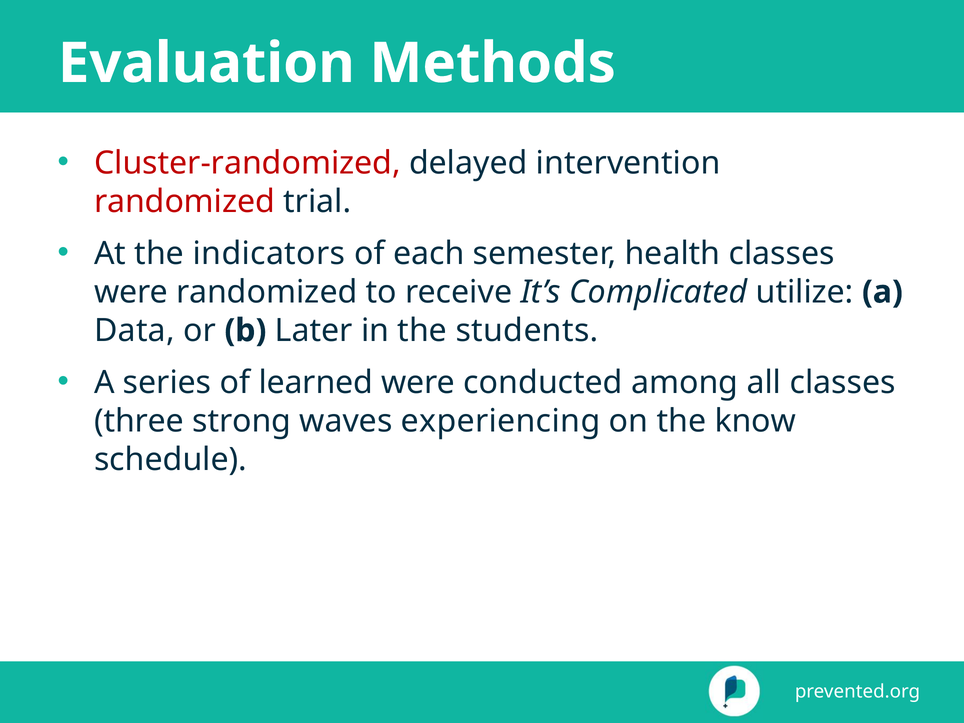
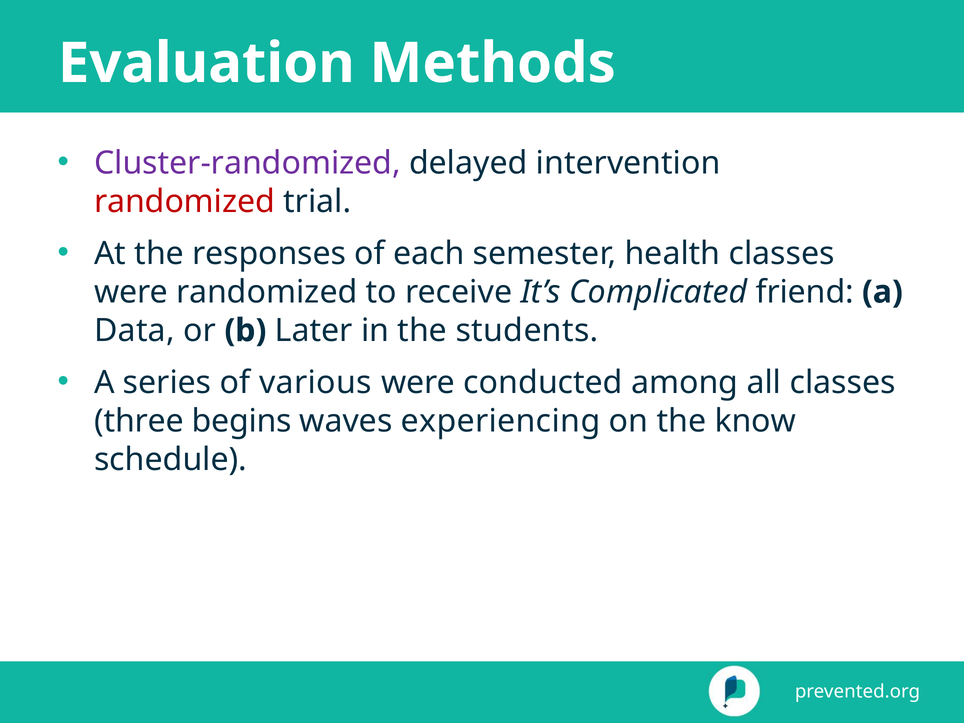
Cluster-randomized colour: red -> purple
indicators: indicators -> responses
utilize: utilize -> friend
learned: learned -> various
strong: strong -> begins
